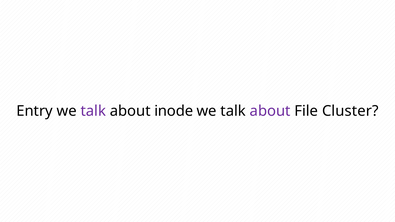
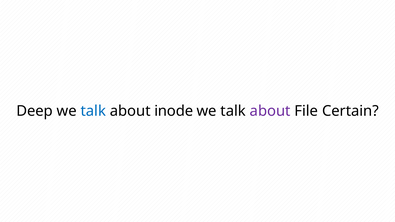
Entry: Entry -> Deep
talk at (93, 111) colour: purple -> blue
Cluster: Cluster -> Certain
